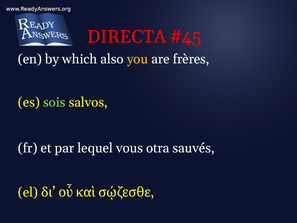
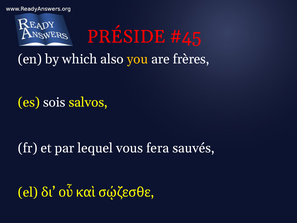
DIRECTA: DIRECTA -> PRÉSIDE
sois colour: light green -> white
otra: otra -> fera
